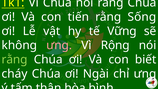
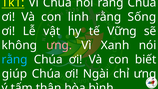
tiến: tiến -> linh
Rộng: Rộng -> Xanh
rằng at (15, 59) colour: light green -> light blue
cháy: cháy -> giúp
